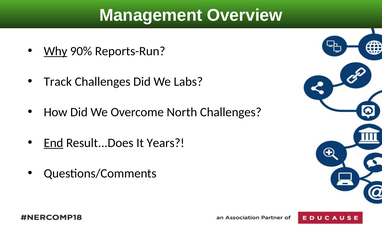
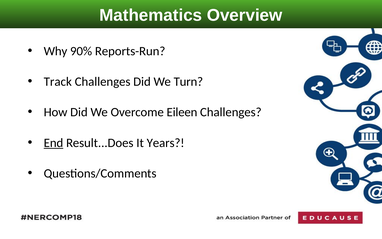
Management: Management -> Mathematics
Why underline: present -> none
Labs: Labs -> Turn
North: North -> Eileen
